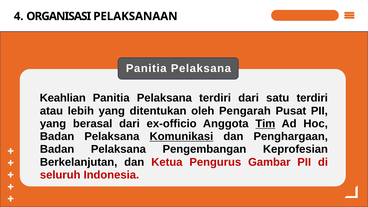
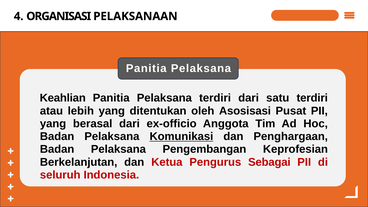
Pengarah: Pengarah -> Asosisasi
Tim underline: present -> none
Gambar: Gambar -> Sebagai
